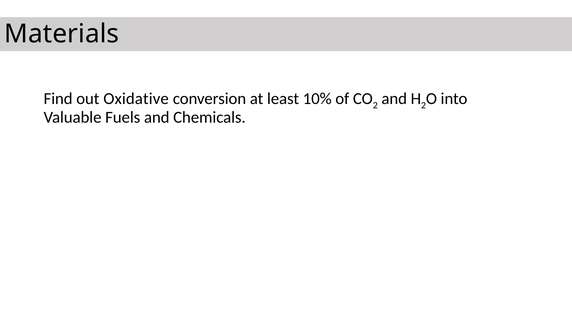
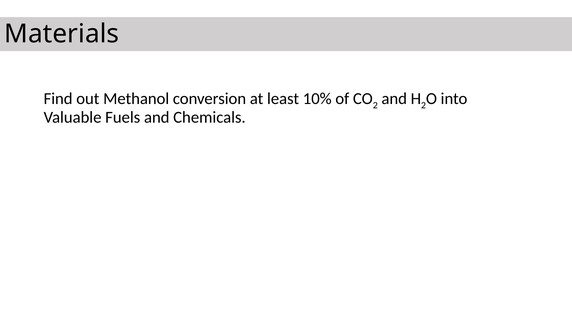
Oxidative: Oxidative -> Methanol
